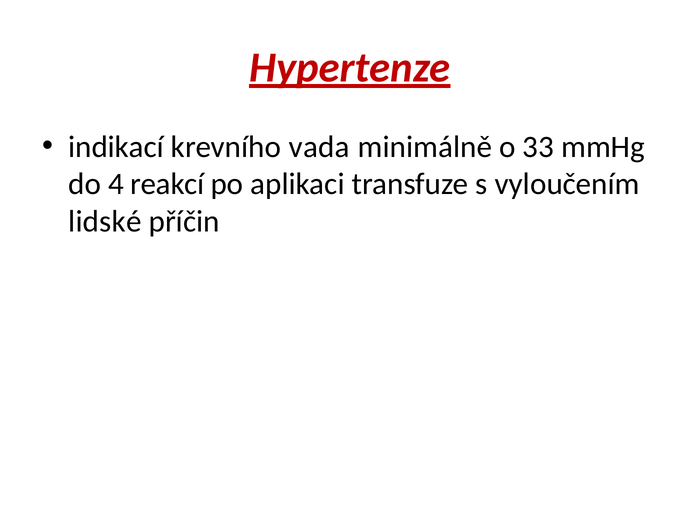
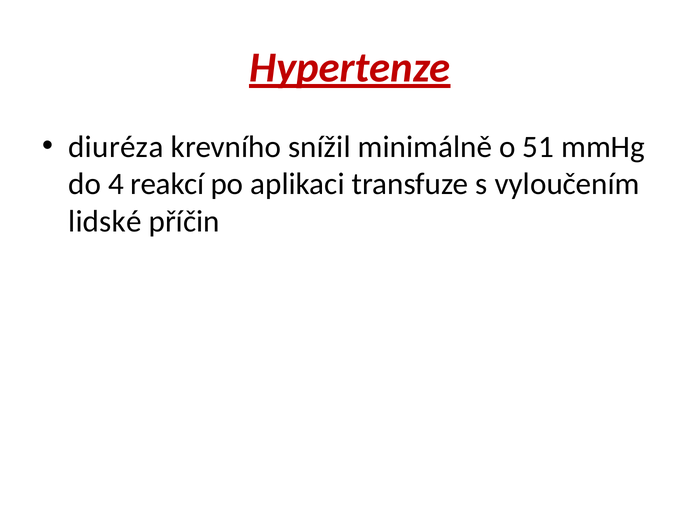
indikací: indikací -> diuréza
vada: vada -> snížil
33: 33 -> 51
